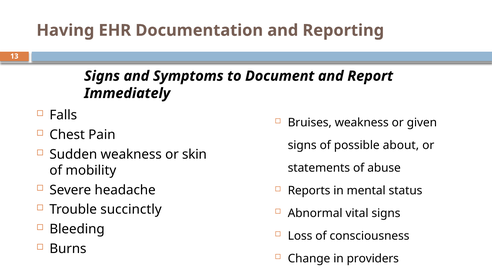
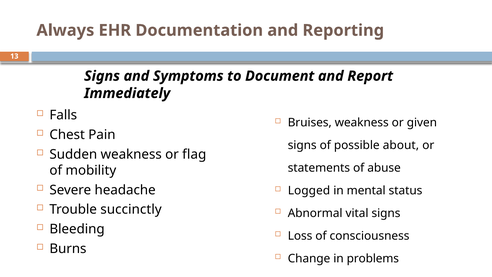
Having: Having -> Always
skin: skin -> flag
Reports: Reports -> Logged
providers: providers -> problems
